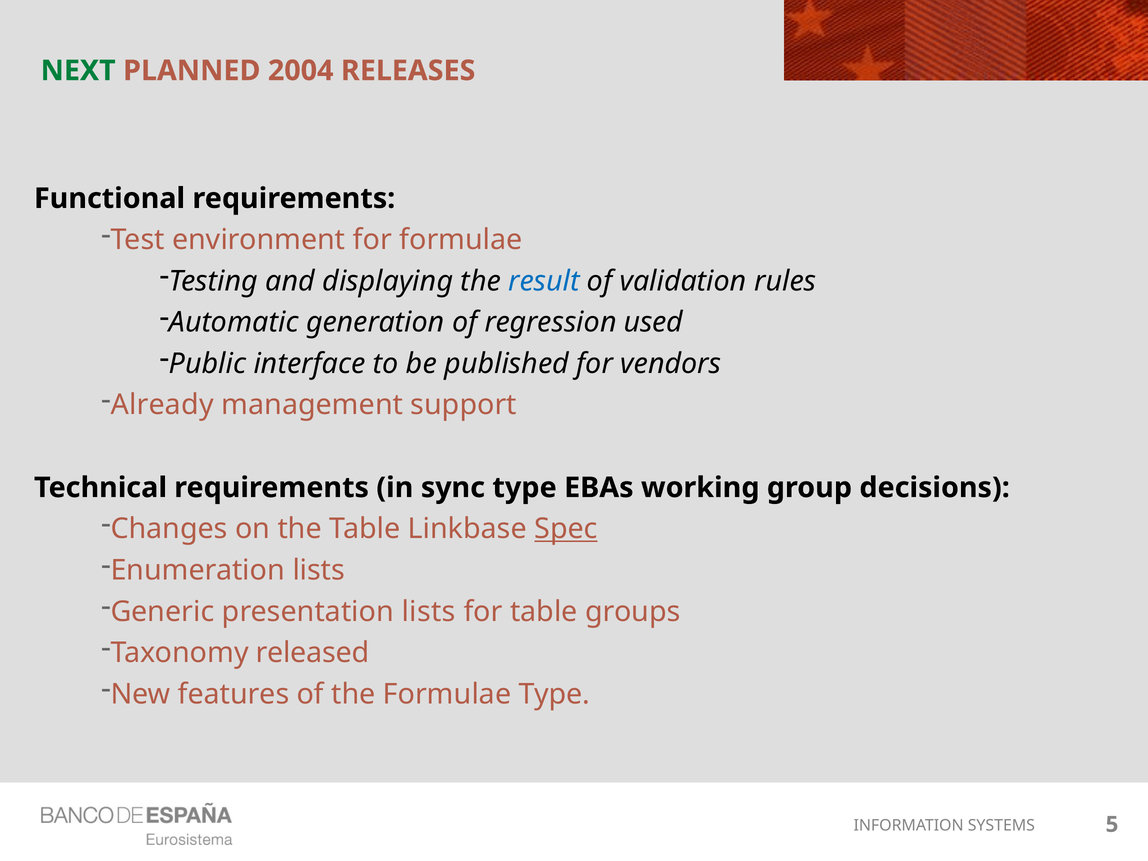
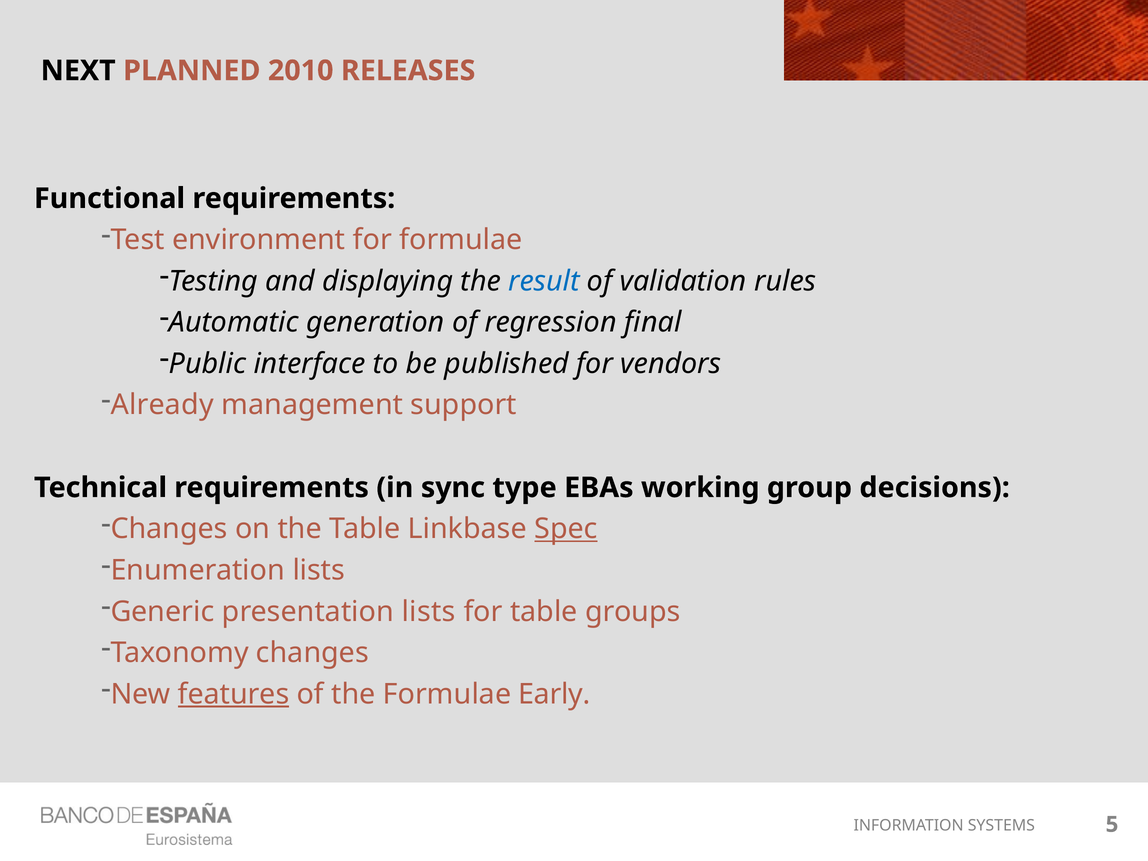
NEXT colour: green -> black
2004: 2004 -> 2010
used: used -> final
Taxonomy released: released -> changes
features underline: none -> present
Formulae Type: Type -> Early
